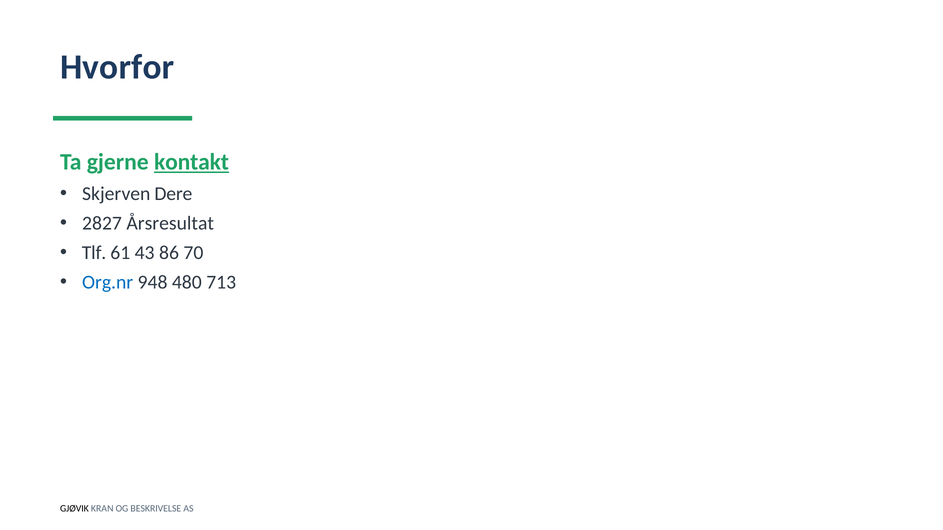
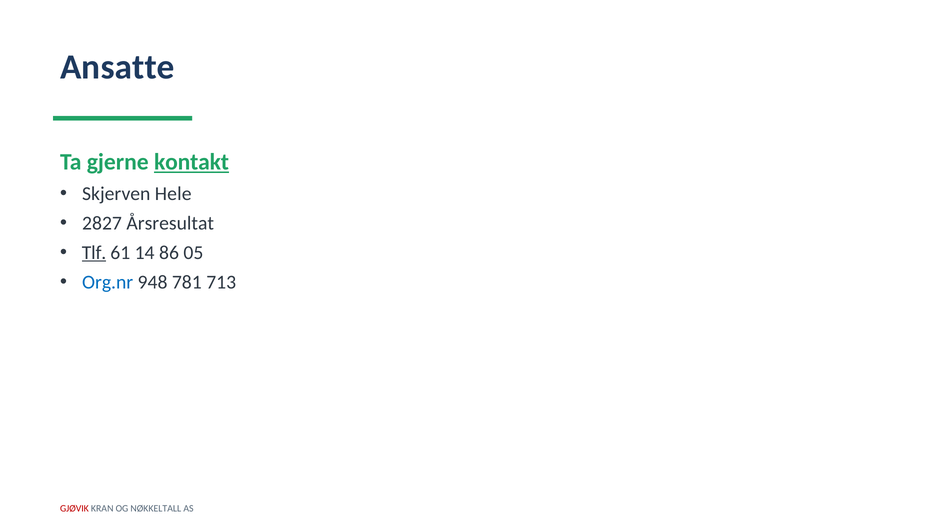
Hvorfor: Hvorfor -> Ansatte
Dere: Dere -> Hele
Tlf underline: none -> present
43: 43 -> 14
70: 70 -> 05
480: 480 -> 781
GJØVIK colour: black -> red
BESKRIVELSE: BESKRIVELSE -> NØKKELTALL
